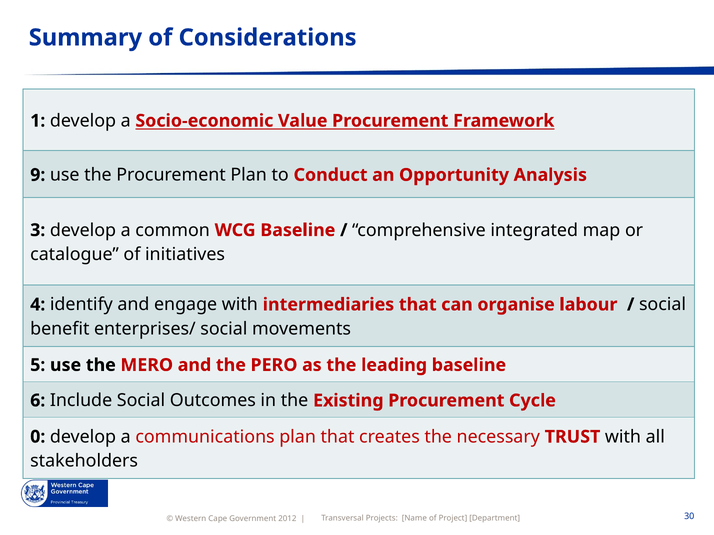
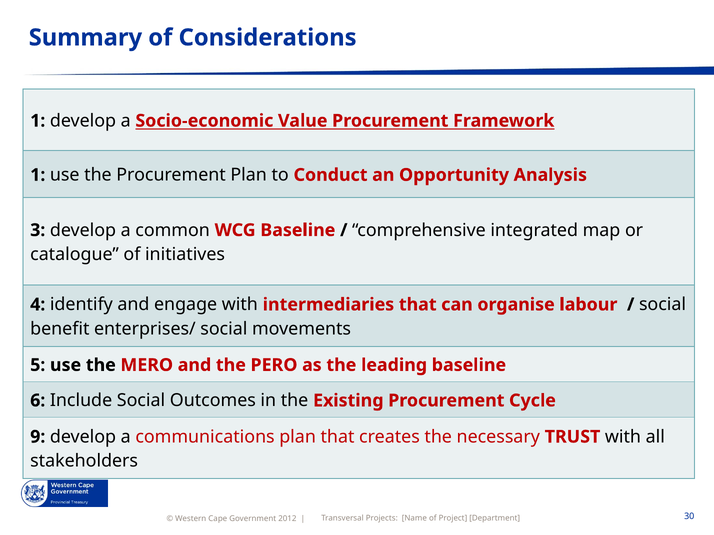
9 at (38, 175): 9 -> 1
0: 0 -> 9
